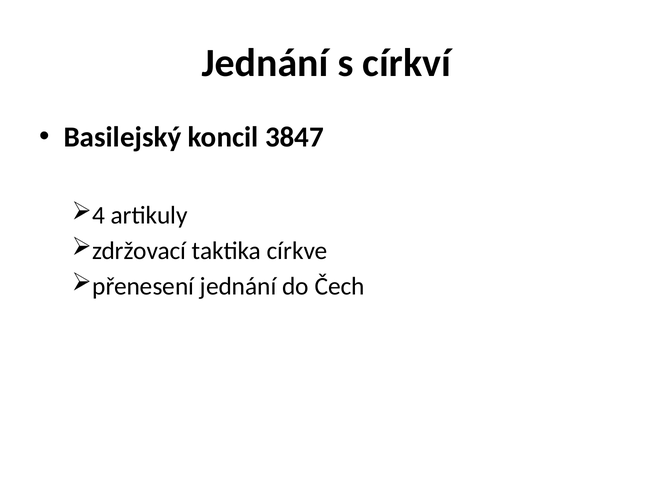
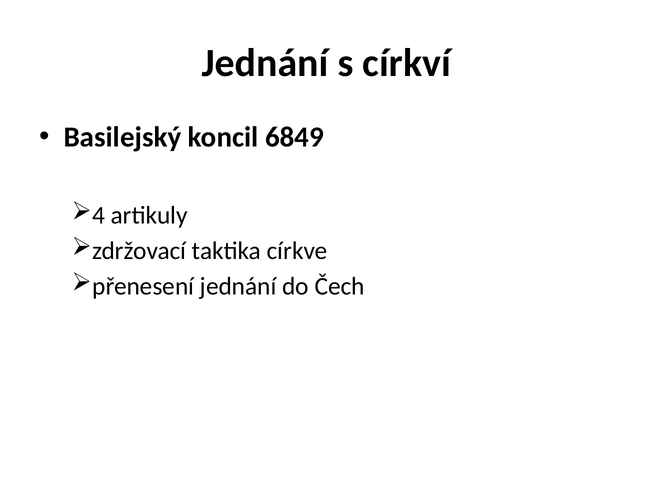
3847: 3847 -> 6849
